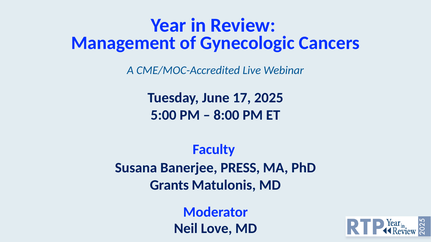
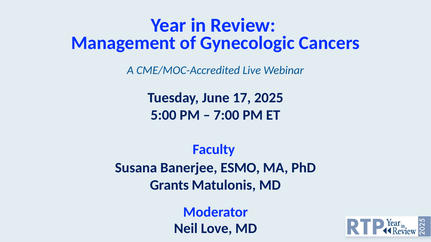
8:00: 8:00 -> 7:00
PRESS: PRESS -> ESMO
